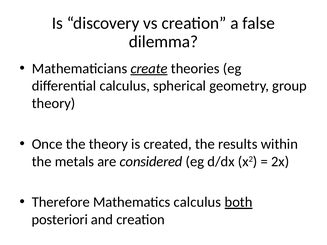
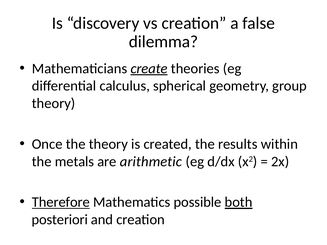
considered: considered -> arithmetic
Therefore underline: none -> present
Mathematics calculus: calculus -> possible
